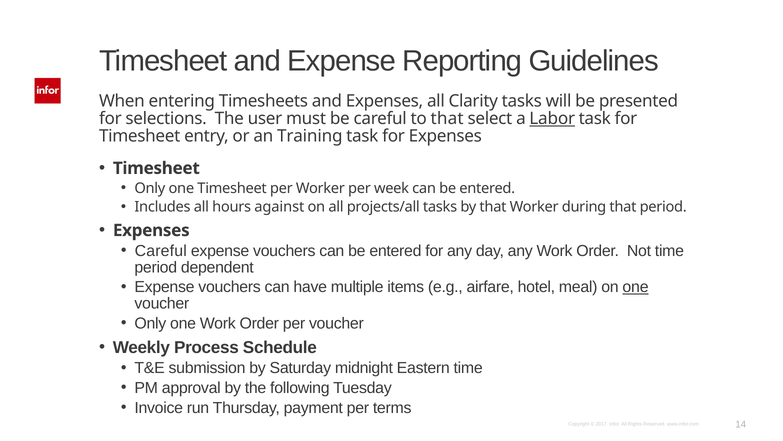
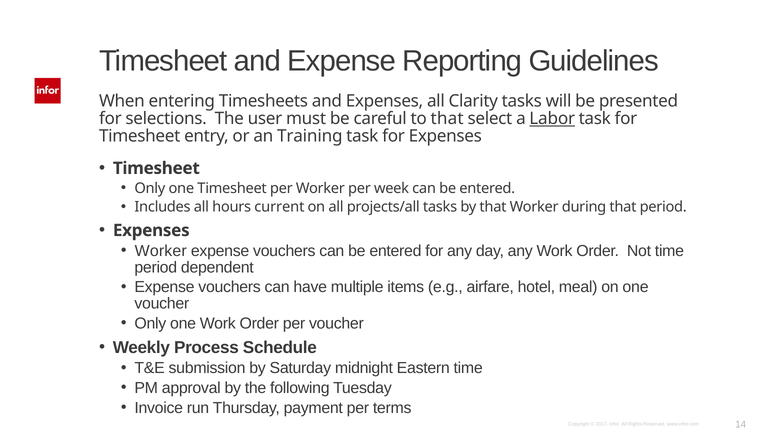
against: against -> current
Careful at (161, 251): Careful -> Worker
one at (636, 287) underline: present -> none
